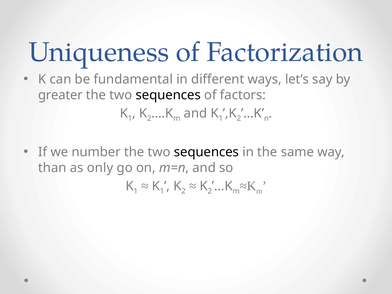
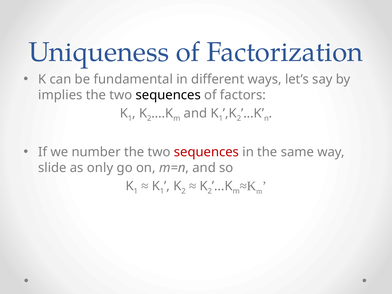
greater: greater -> implies
sequences at (206, 152) colour: black -> red
than: than -> slide
